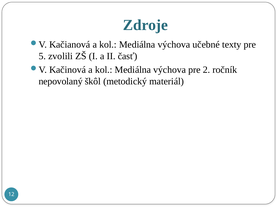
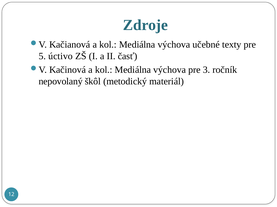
zvolili: zvolili -> úctivo
2: 2 -> 3
